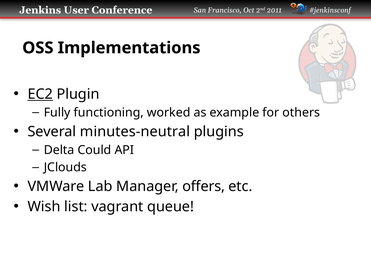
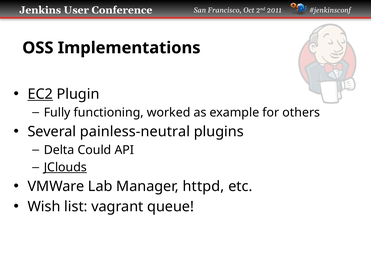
minutes-neutral: minutes-neutral -> painless-neutral
JClouds underline: none -> present
offers: offers -> httpd
